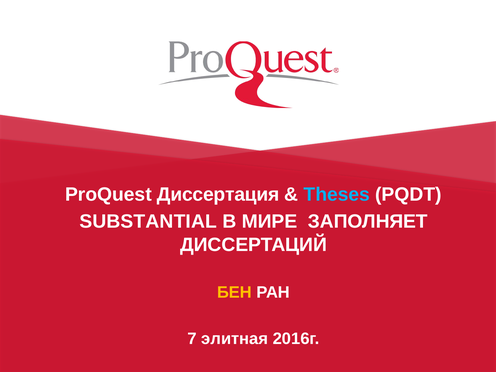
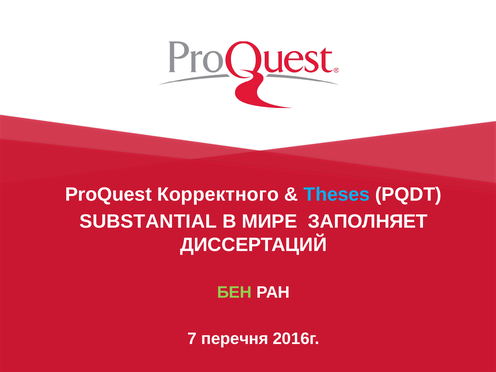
Диссертация: Диссертация -> Корректного
БЕН colour: yellow -> light green
элитная: элитная -> перечня
